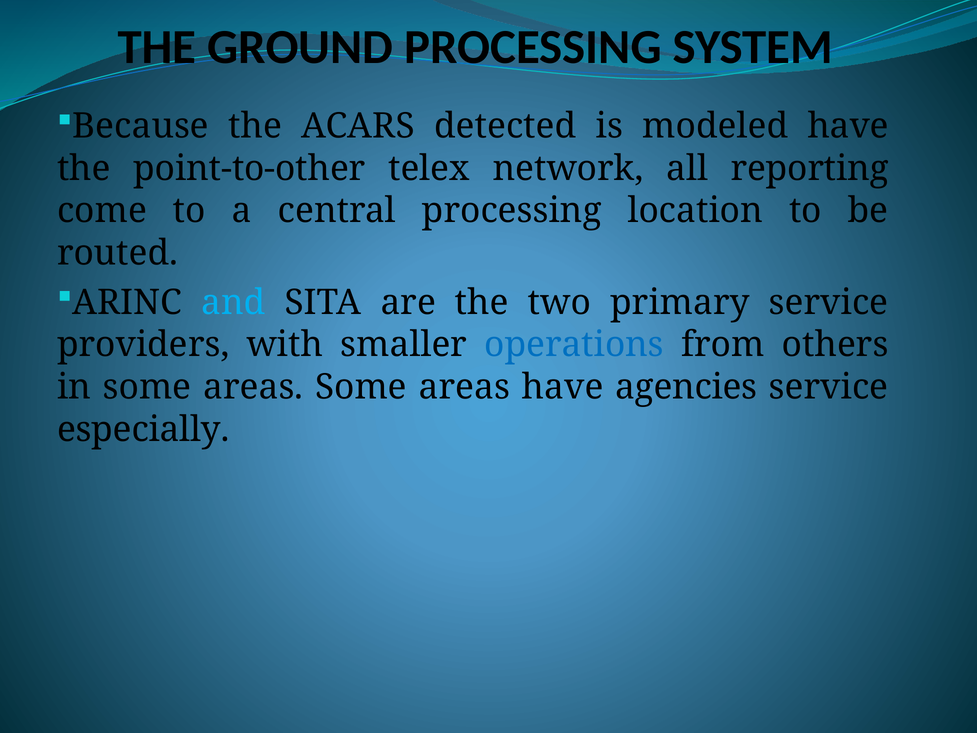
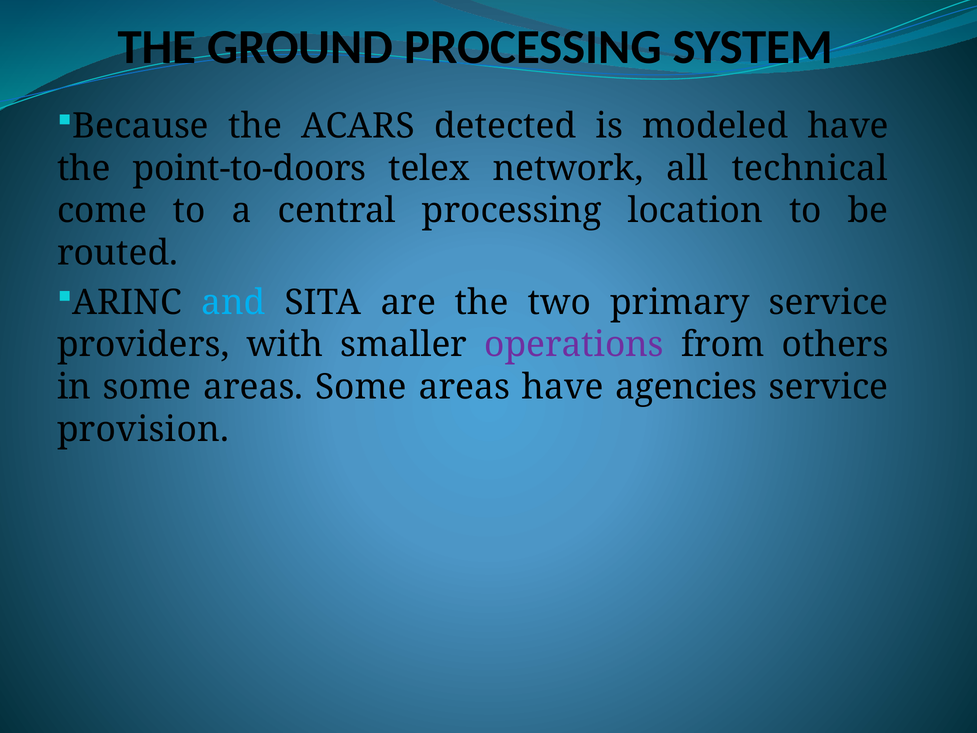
point-to-other: point-to-other -> point-to-doors
reporting: reporting -> technical
operations colour: blue -> purple
especially: especially -> provision
